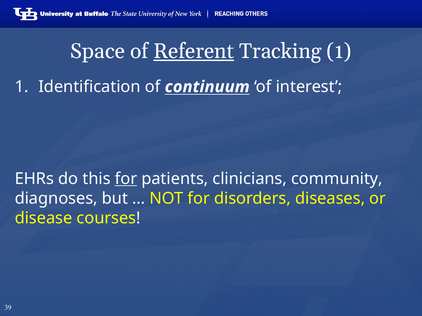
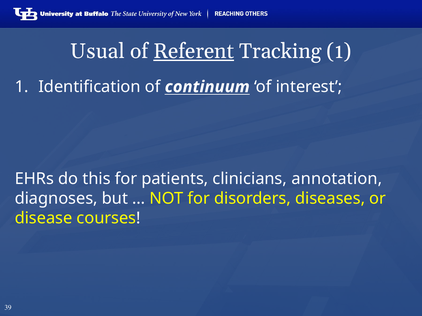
Space: Space -> Usual
for at (126, 179) underline: present -> none
community: community -> annotation
